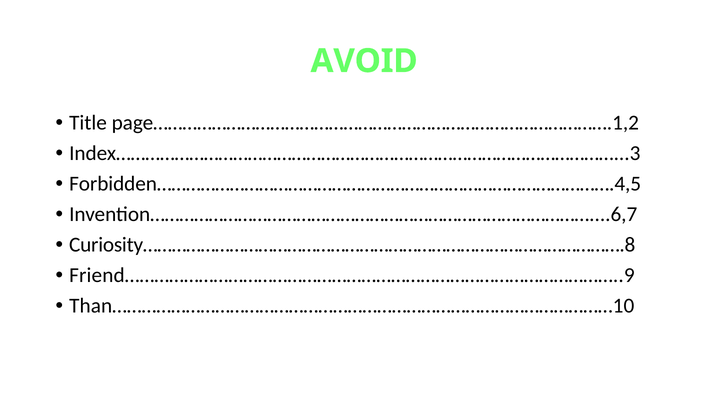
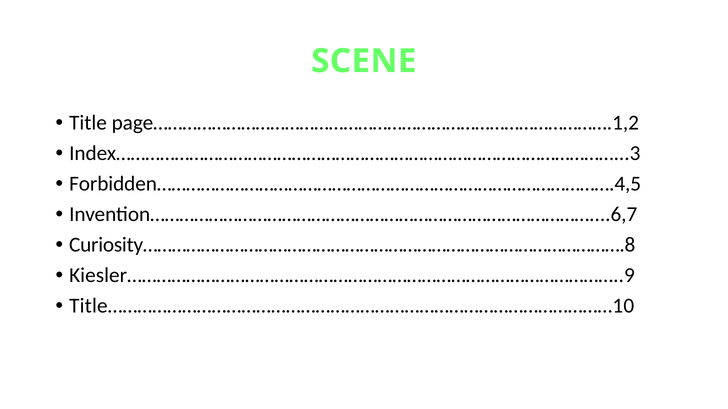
AVOID: AVOID -> SCENE
Friend………………………………………………………………………………………..9: Friend………………………………………………………………………………………..9 -> Kiesler………………………………………………………………………………………..9
Than…………………………………………………………………………………………10: Than…………………………………………………………………………………………10 -> Title…………………………………………………………………………………………10
